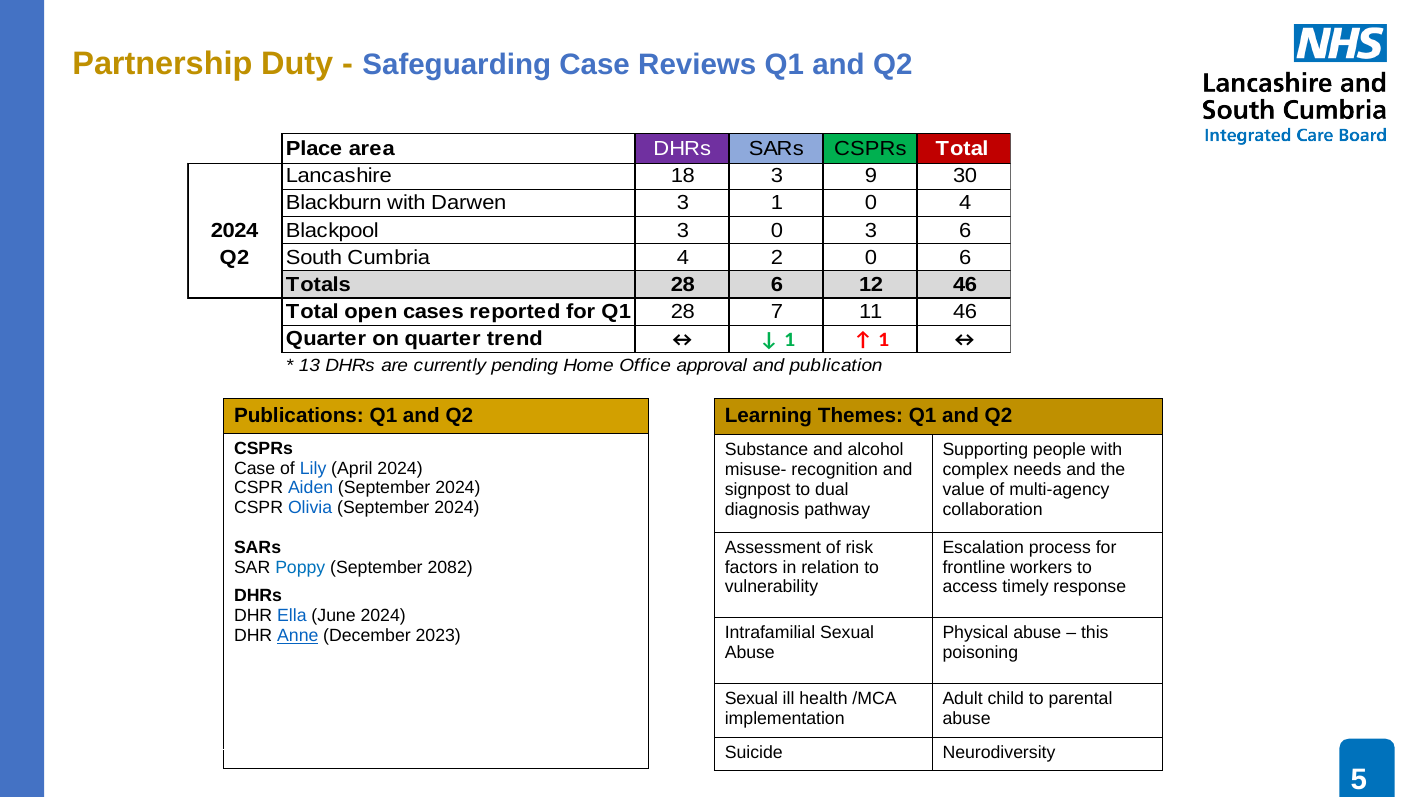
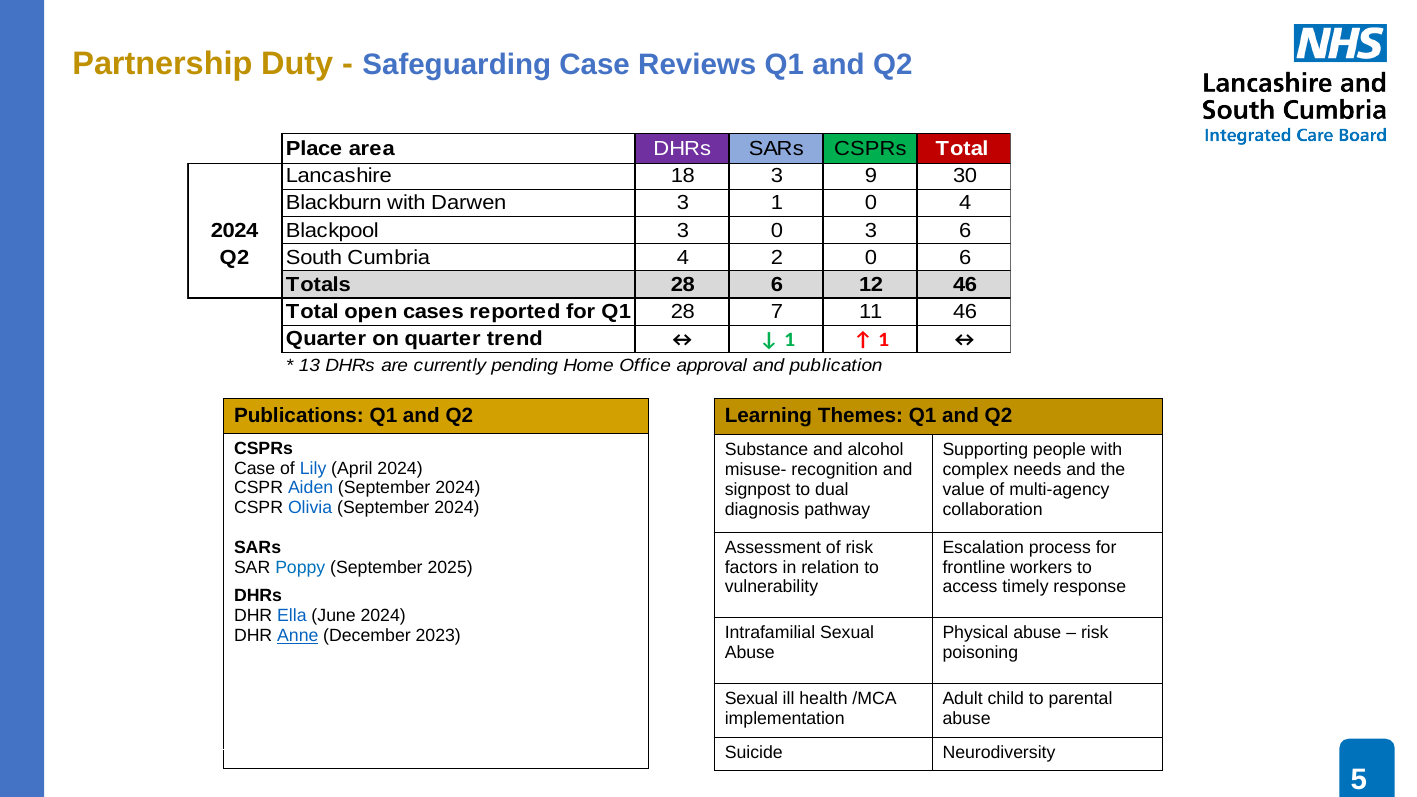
2082: 2082 -> 2025
this at (1095, 633): this -> risk
